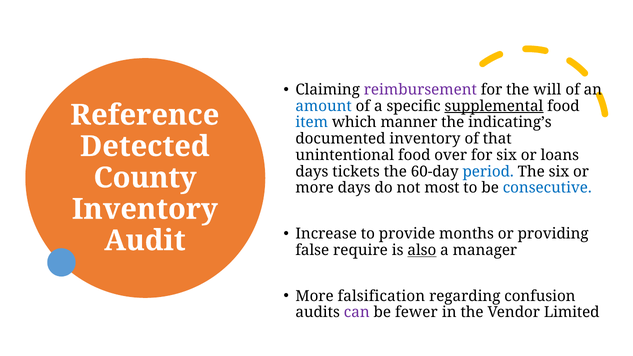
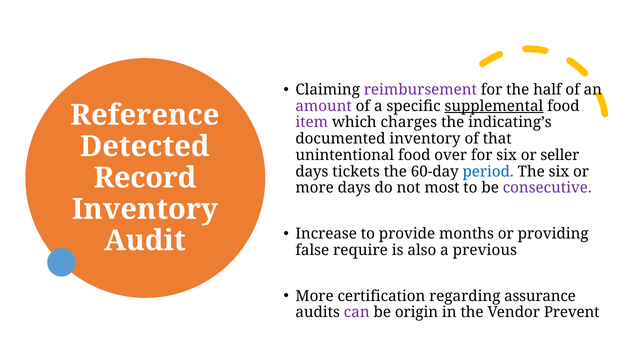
will: will -> half
amount colour: blue -> purple
item colour: blue -> purple
manner: manner -> charges
loans: loans -> seller
County: County -> Record
consecutive colour: blue -> purple
also underline: present -> none
manager: manager -> previous
falsification: falsification -> certification
confusion: confusion -> assurance
fewer: fewer -> origin
Limited: Limited -> Prevent
